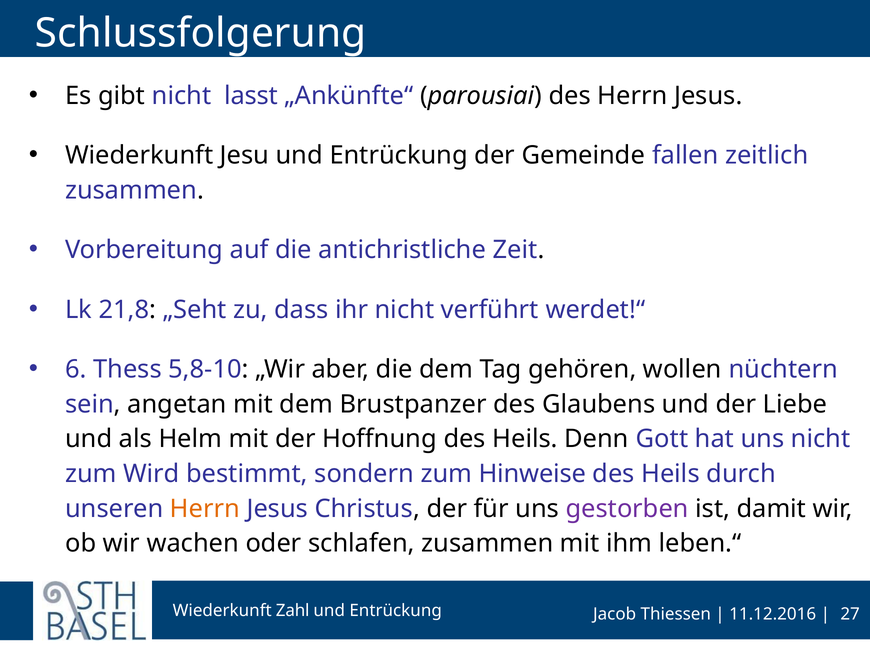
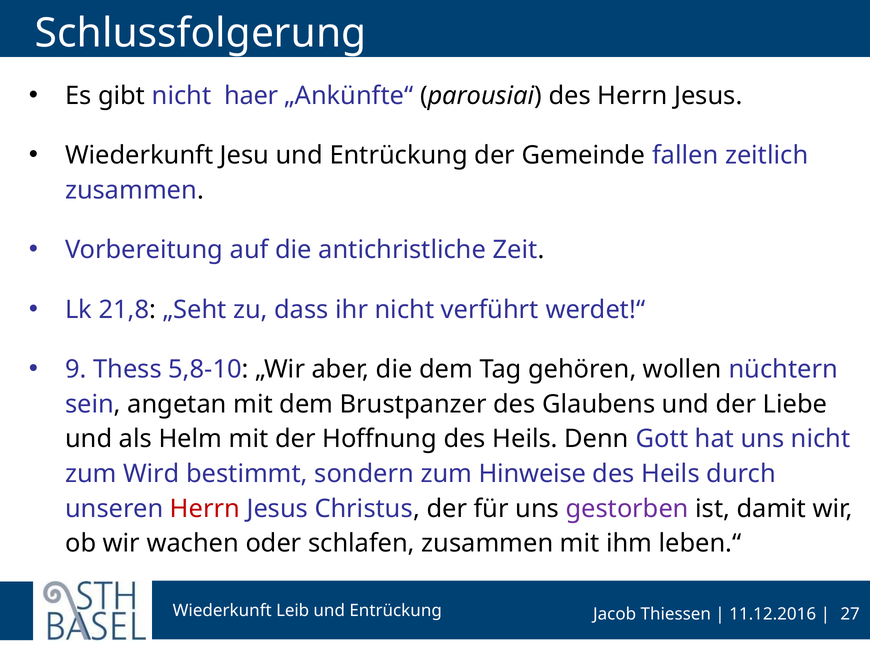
lasst: lasst -> haer
6: 6 -> 9
Herrn at (205, 508) colour: orange -> red
Zahl: Zahl -> Leib
